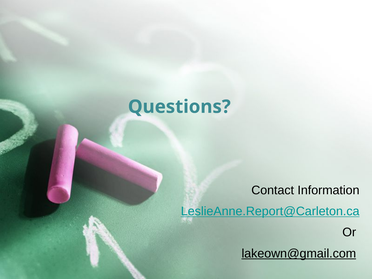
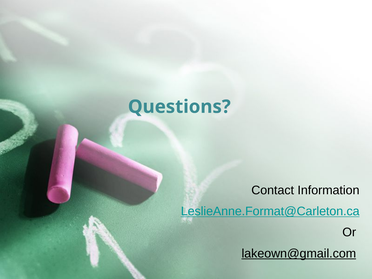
LeslieAnne.Report@Carleton.ca: LeslieAnne.Report@Carleton.ca -> LeslieAnne.Format@Carleton.ca
